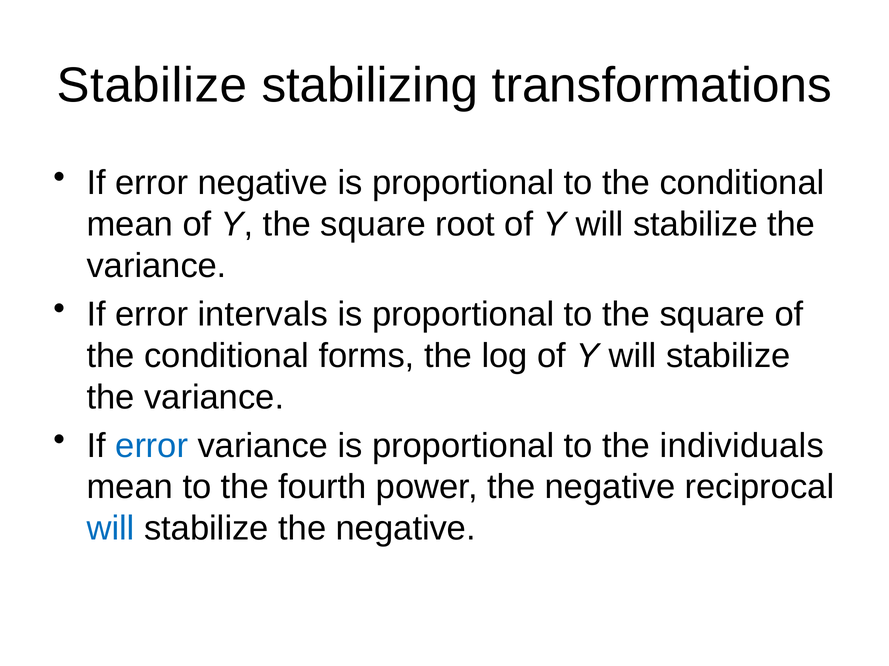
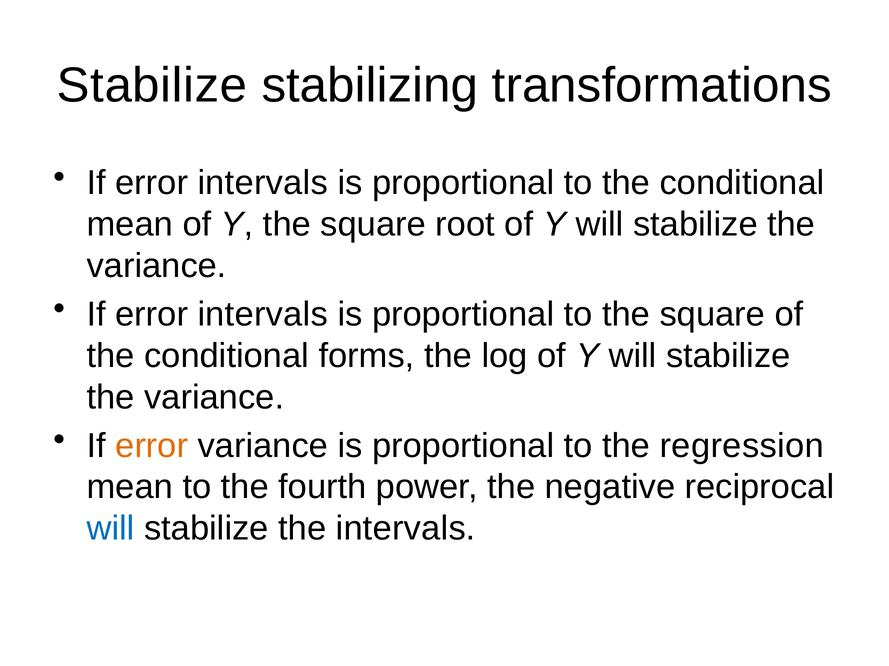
negative at (263, 183): negative -> intervals
error at (152, 446) colour: blue -> orange
individuals: individuals -> regression
stabilize the negative: negative -> intervals
